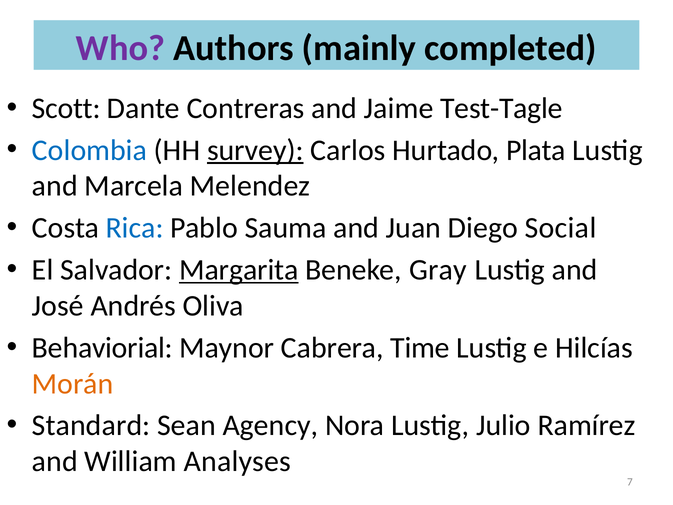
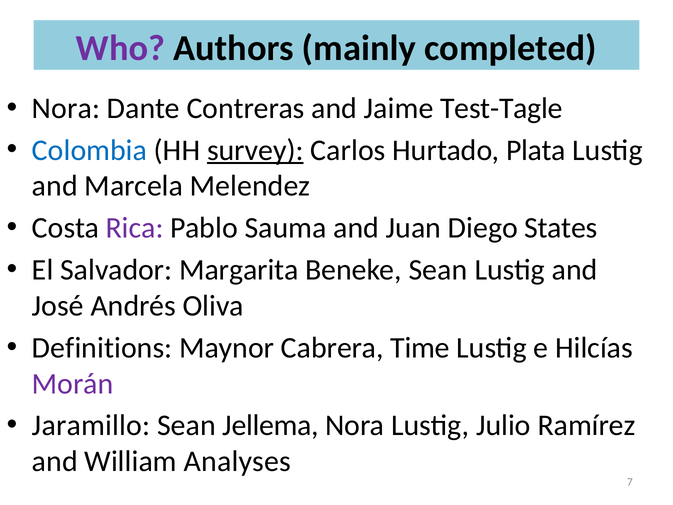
Scott at (66, 108): Scott -> Nora
Rica colour: blue -> purple
Social: Social -> States
Margarita underline: present -> none
Beneke Gray: Gray -> Sean
Behaviorial: Behaviorial -> Definitions
Morán colour: orange -> purple
Standard: Standard -> Jaramillo
Agency: Agency -> Jellema
